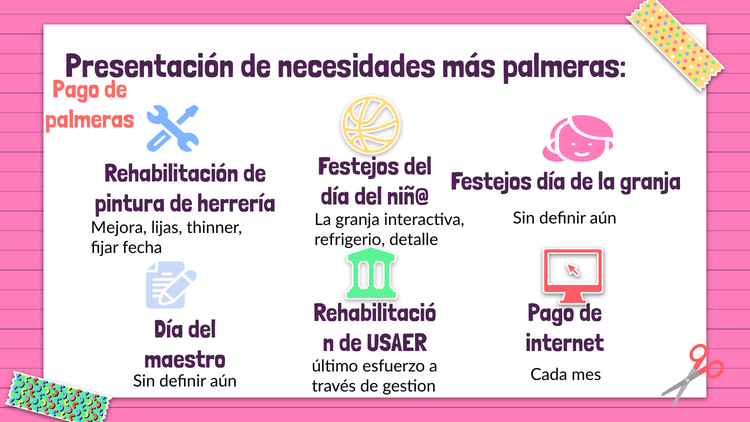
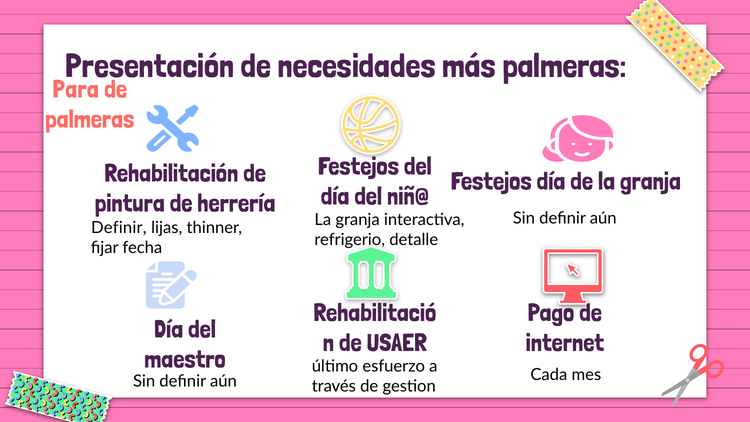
Pago at (76, 89): Pago -> Para
Mejora at (119, 228): Mejora -> Definir
